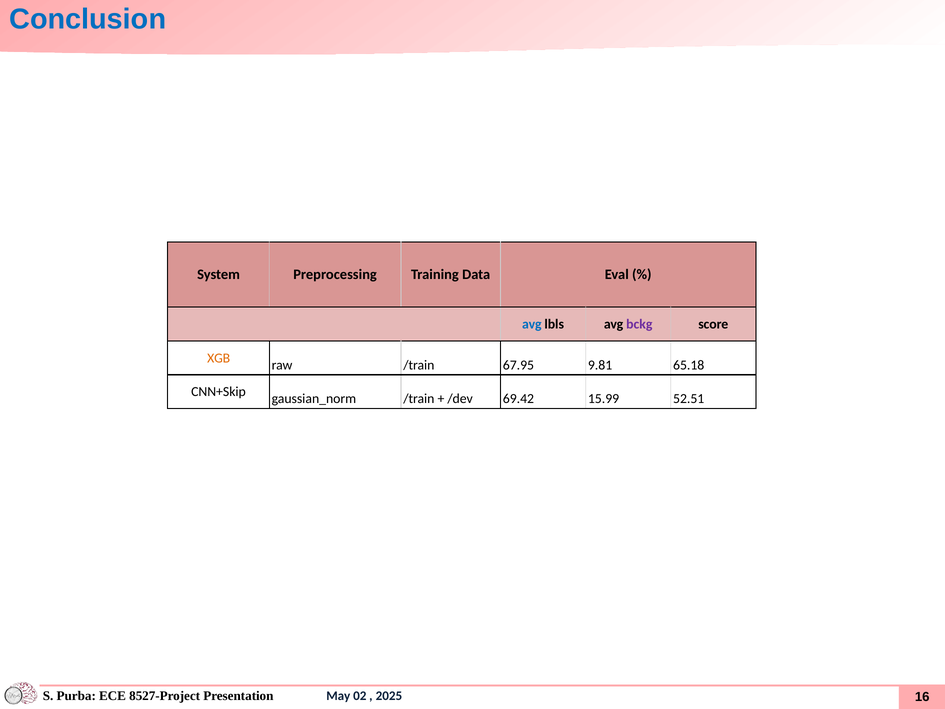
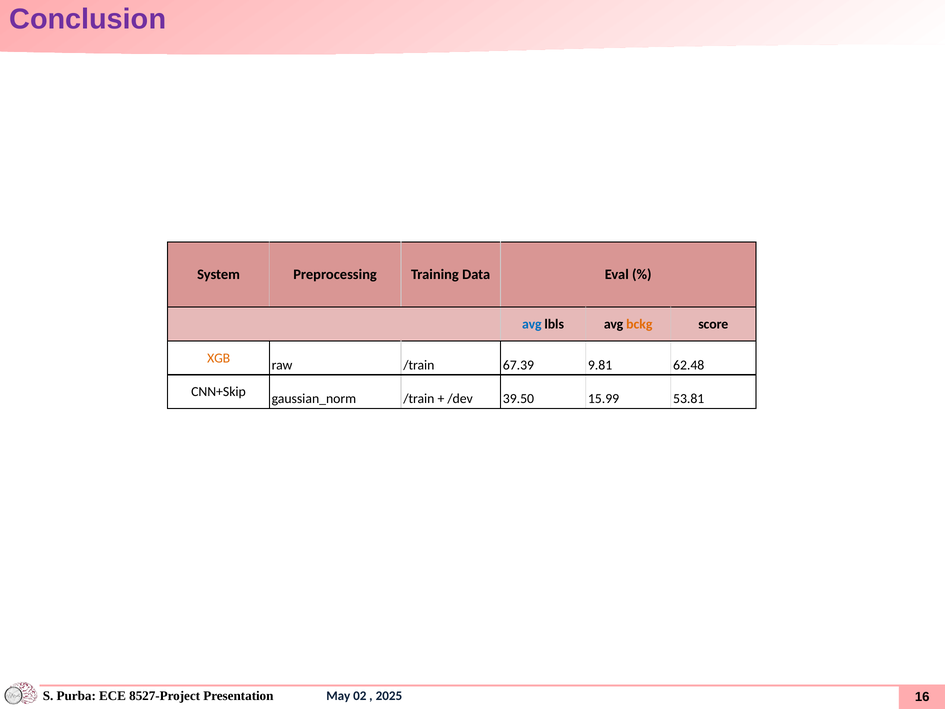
Conclusion colour: blue -> purple
bckg colour: purple -> orange
67.95: 67.95 -> 67.39
65.18: 65.18 -> 62.48
69.42: 69.42 -> 39.50
52.51: 52.51 -> 53.81
